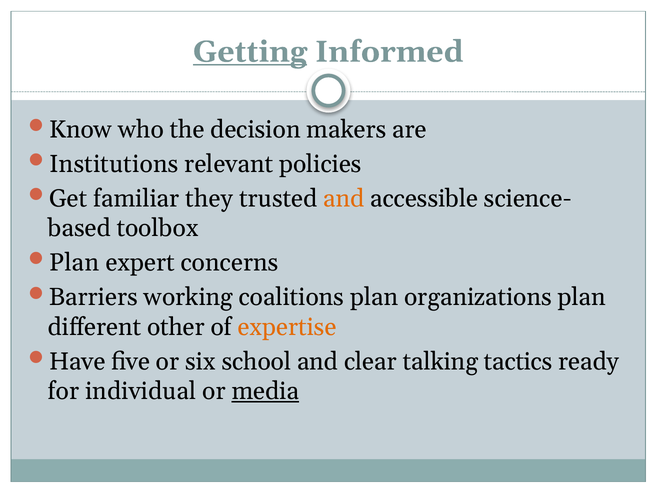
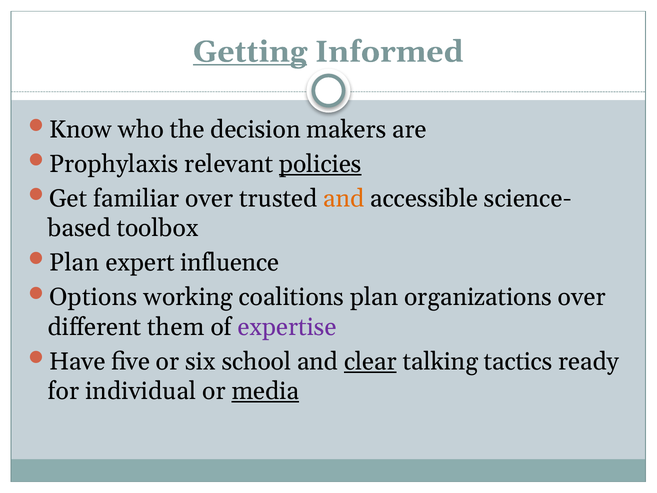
Institutions: Institutions -> Prophylaxis
policies underline: none -> present
familiar they: they -> over
concerns: concerns -> influence
Barriers: Barriers -> Options
organizations plan: plan -> over
other: other -> them
expertise colour: orange -> purple
clear underline: none -> present
